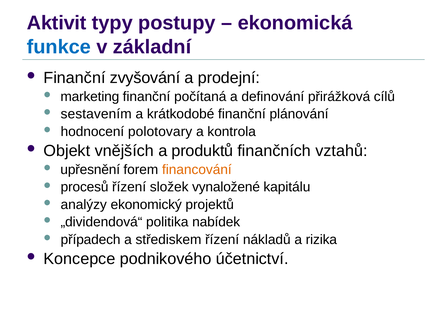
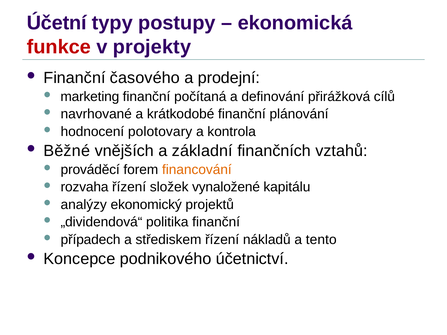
Aktivit: Aktivit -> Účetní
funkce colour: blue -> red
základní: základní -> projekty
zvyšování: zvyšování -> časového
sestavením: sestavením -> navrhované
Objekt: Objekt -> Běžné
produktů: produktů -> základní
upřesnění: upřesnění -> prováděcí
procesů: procesů -> rozvaha
politika nabídek: nabídek -> finanční
rizika: rizika -> tento
